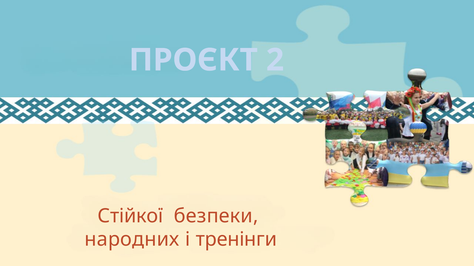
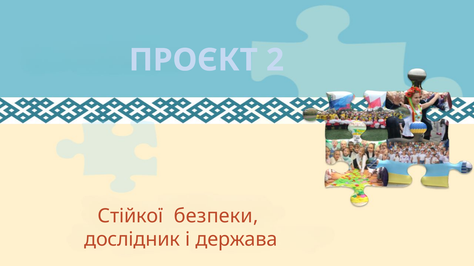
народних: народних -> дослідник
тренінги: тренінги -> держава
